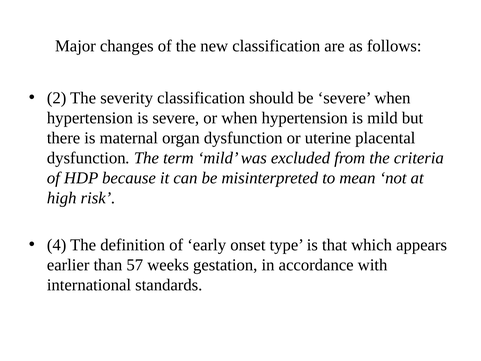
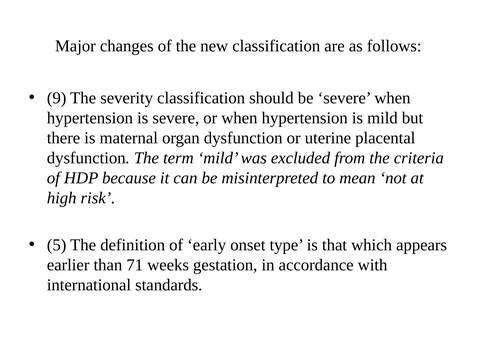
2: 2 -> 9
4: 4 -> 5
57: 57 -> 71
